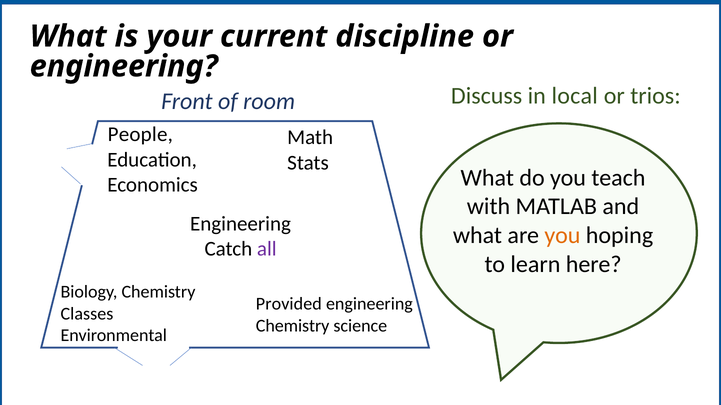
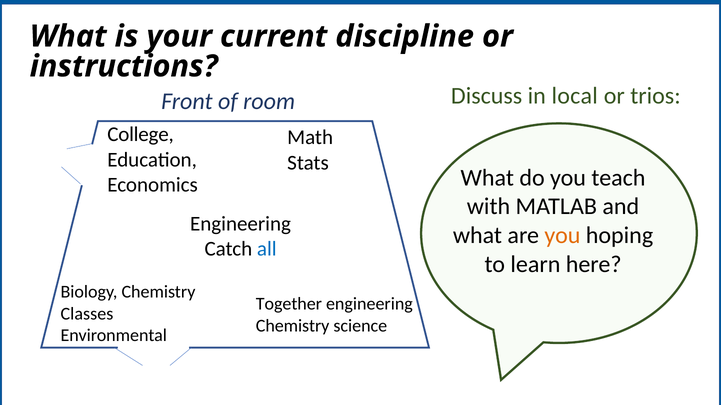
engineering at (124, 66): engineering -> instructions
People: People -> College
all colour: purple -> blue
Provided: Provided -> Together
